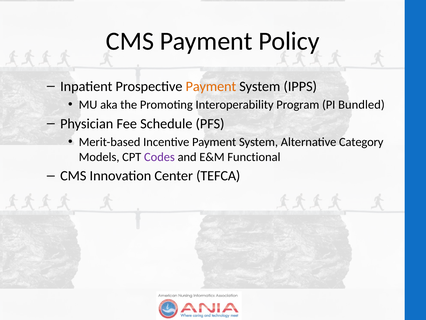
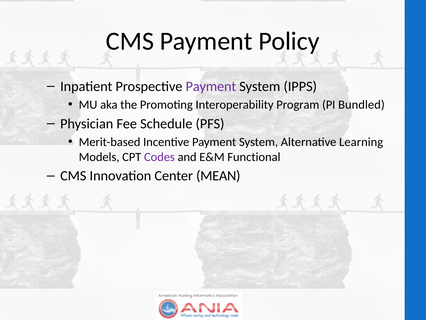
Payment at (211, 86) colour: orange -> purple
Category: Category -> Learning
TEFCA: TEFCA -> MEAN
